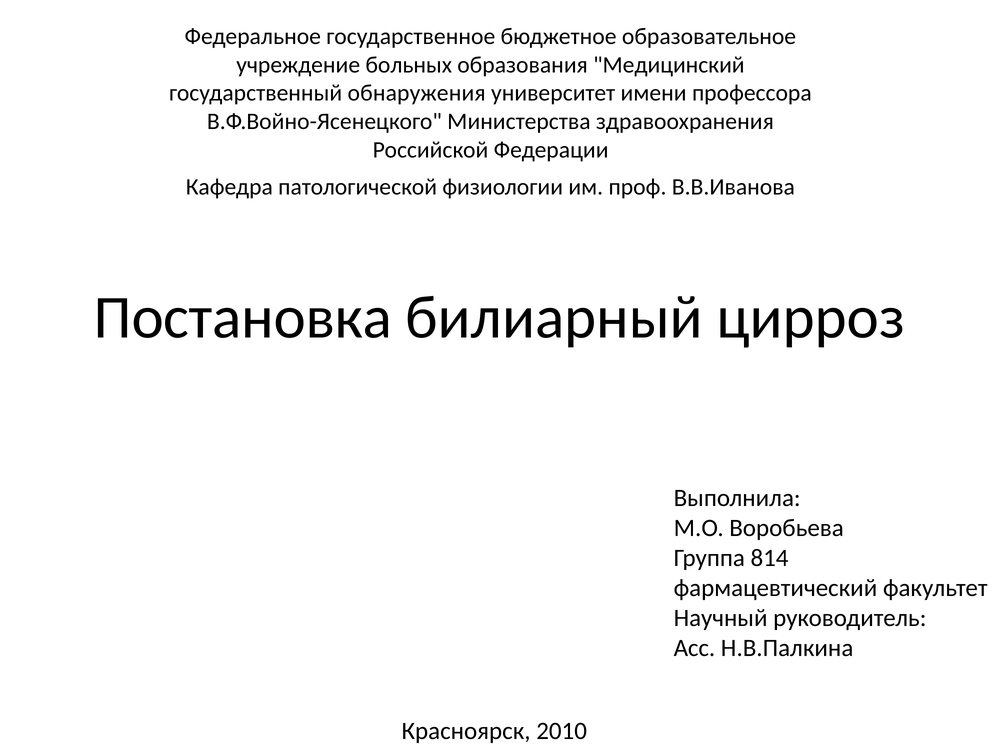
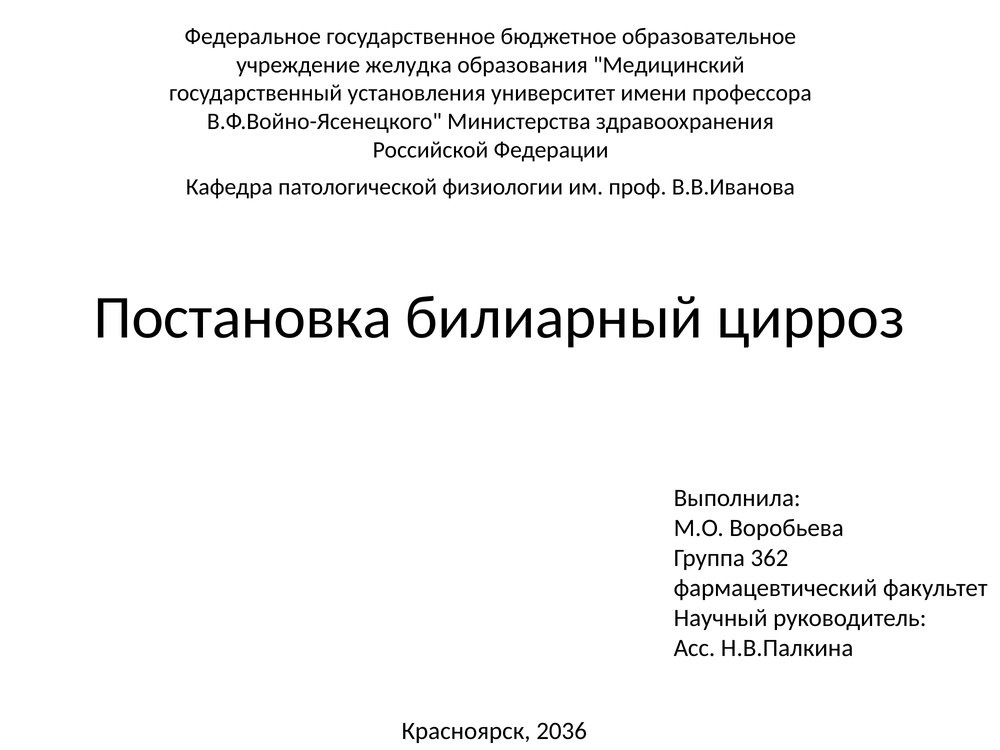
больных: больных -> желудка
обнаружения: обнаружения -> установления
814: 814 -> 362
2010: 2010 -> 2036
